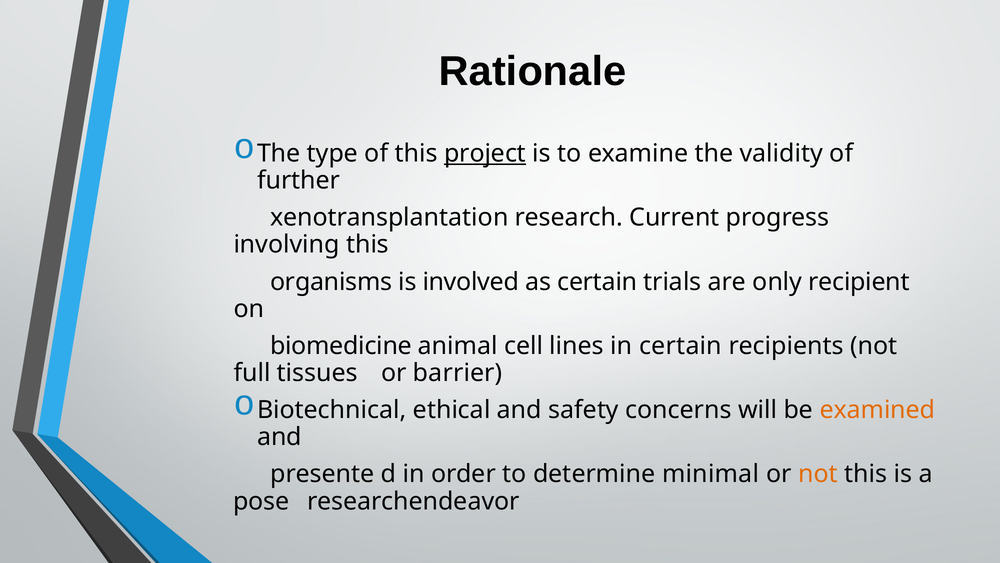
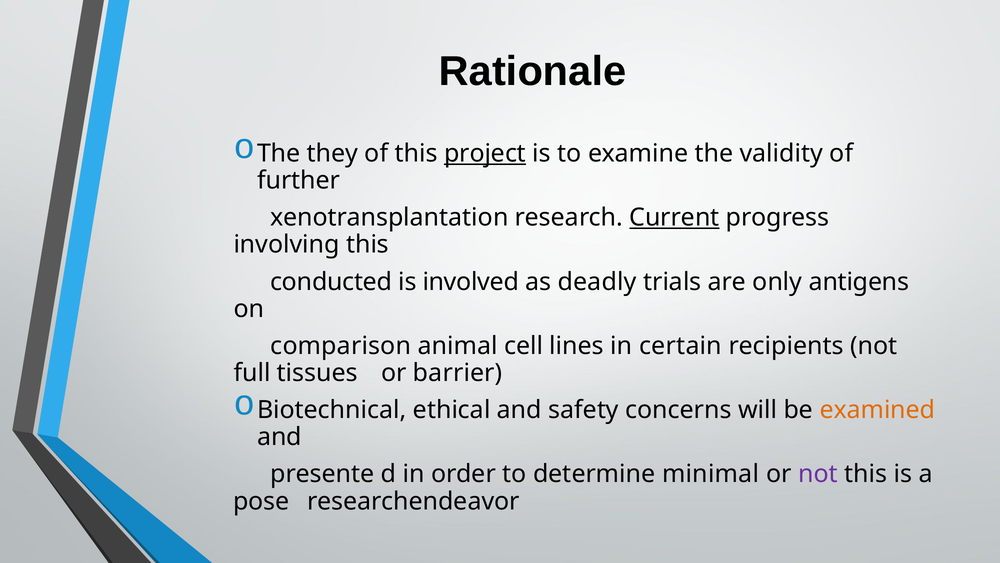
type: type -> they
Current underline: none -> present
organisms: organisms -> conducted
as certain: certain -> deadly
recipient: recipient -> antigens
biomedicine: biomedicine -> comparison
not at (818, 474) colour: orange -> purple
